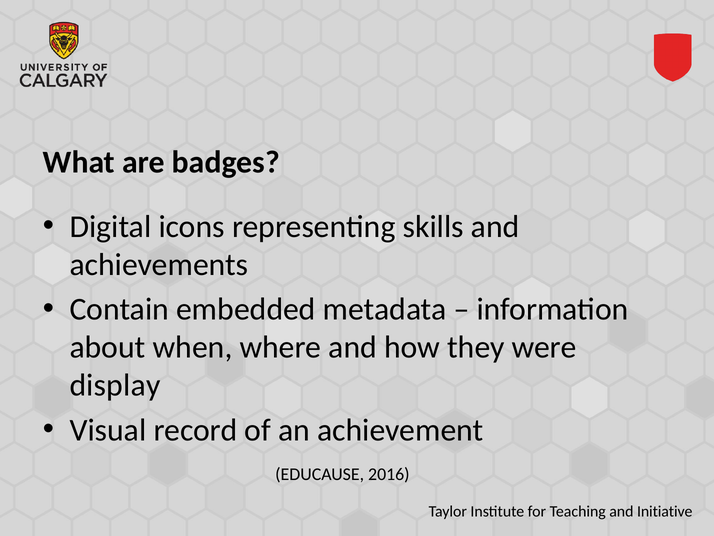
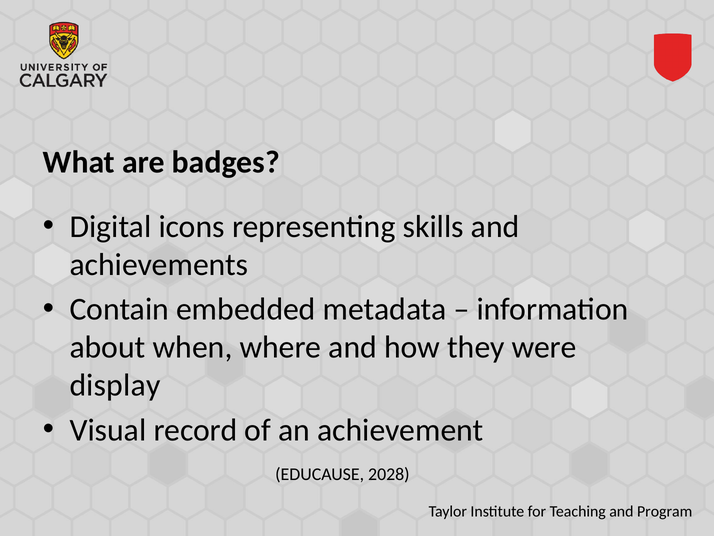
2016: 2016 -> 2028
Initiative: Initiative -> Program
